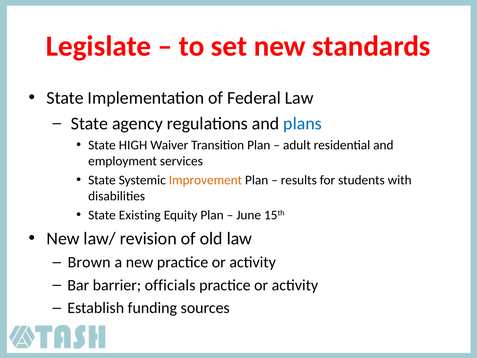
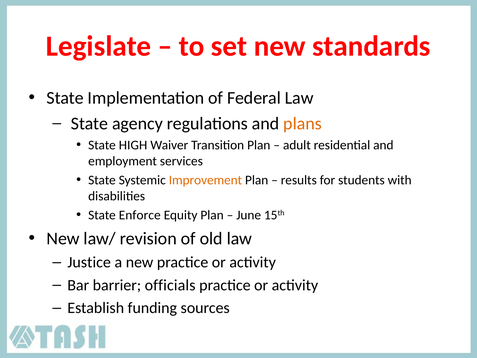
plans colour: blue -> orange
Existing: Existing -> Enforce
Brown: Brown -> Justice
